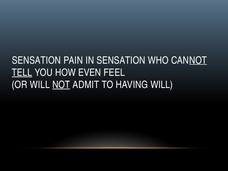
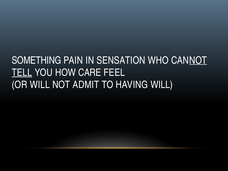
SENSATION at (36, 60): SENSATION -> SOMETHING
EVEN: EVEN -> CARE
NOT underline: present -> none
